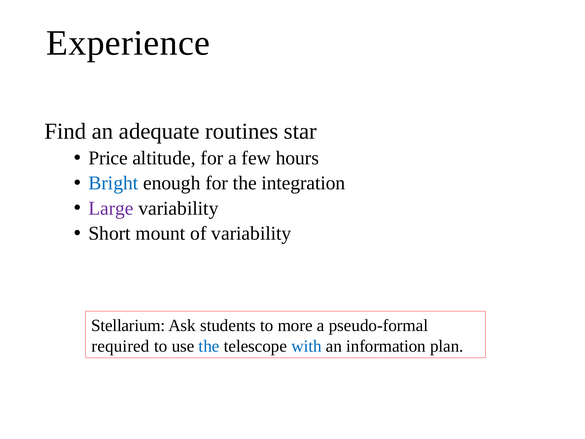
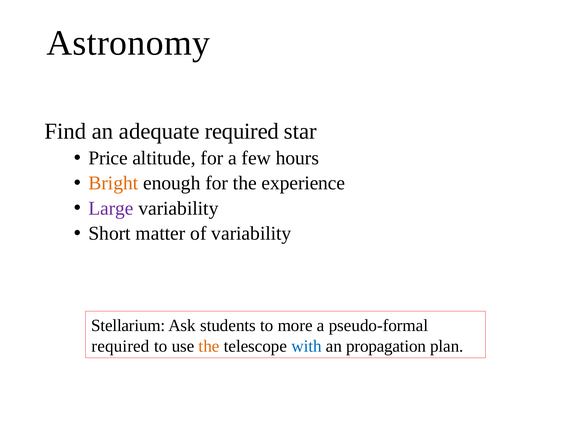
Experience: Experience -> Astronomy
adequate routines: routines -> required
Bright colour: blue -> orange
integration: integration -> experience
mount: mount -> matter
the at (209, 346) colour: blue -> orange
information: information -> propagation
